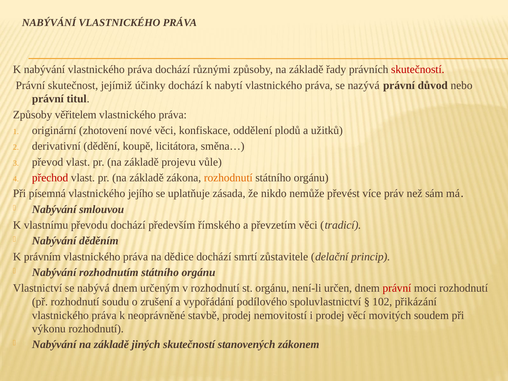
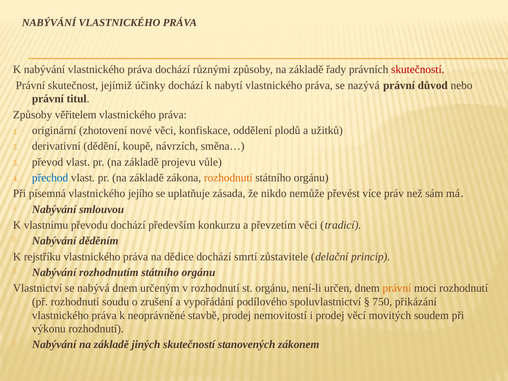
licitátora: licitátora -> návrzích
přechod colour: red -> blue
římského: římského -> konkurzu
právním: právním -> rejstříku
právní at (397, 288) colour: red -> orange
102: 102 -> 750
